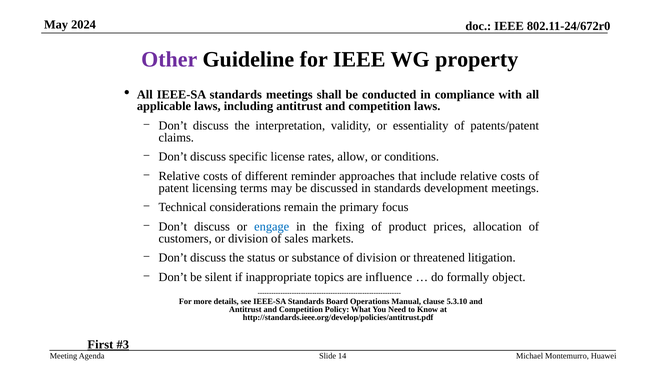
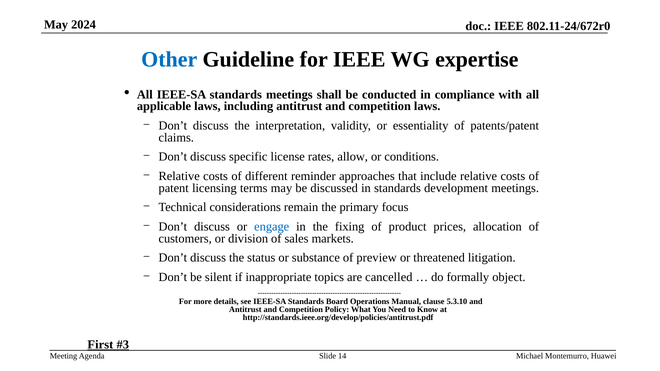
Other colour: purple -> blue
property: property -> expertise
of division: division -> preview
influence: influence -> cancelled
